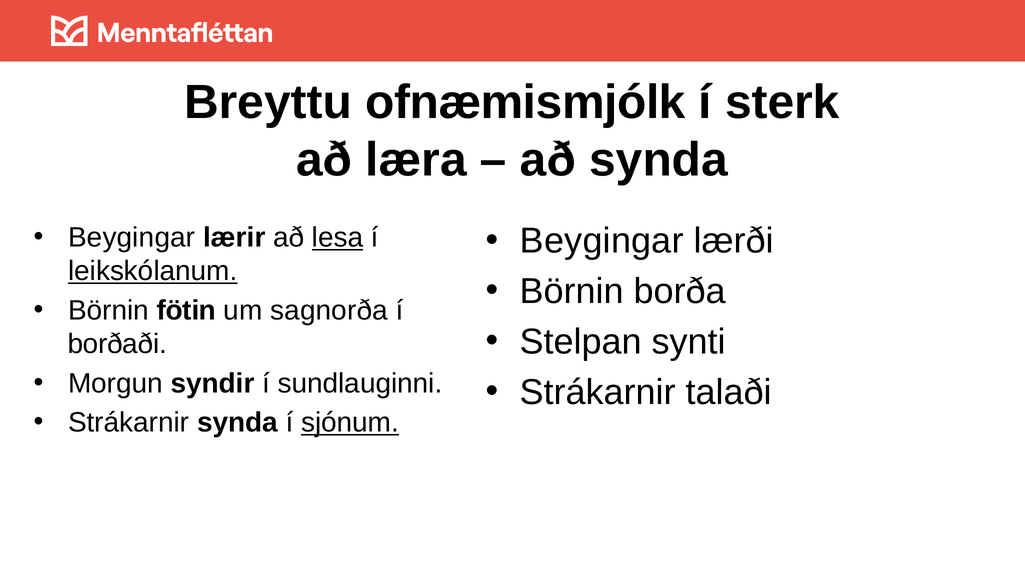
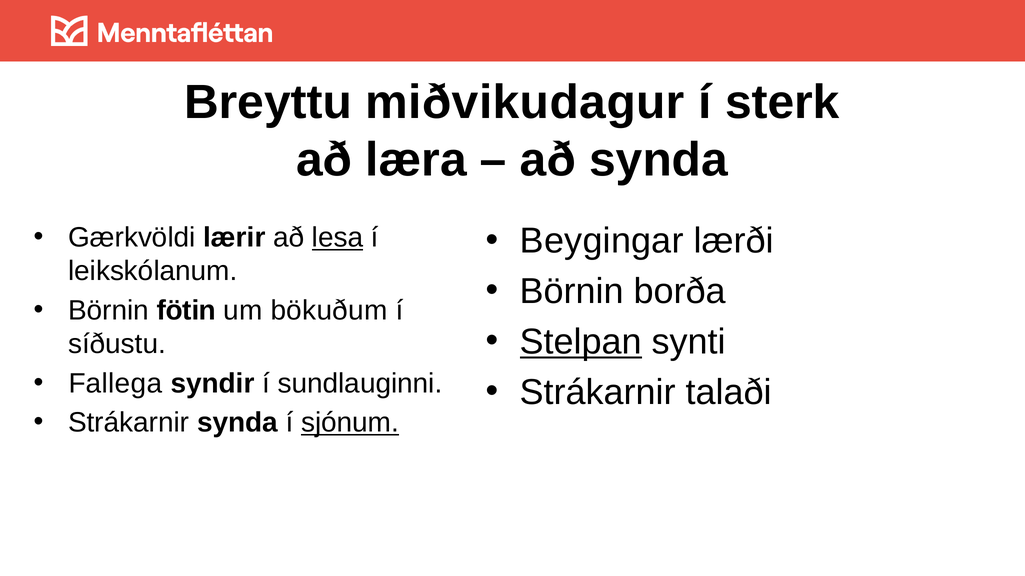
ofnæmismjólk: ofnæmismjólk -> miðvikudagur
Beygingar at (132, 238): Beygingar -> Gærkvöldi
leikskólanum underline: present -> none
sagnorða: sagnorða -> bökuðum
Stelpan underline: none -> present
borðaði: borðaði -> síðustu
Morgun: Morgun -> Fallega
